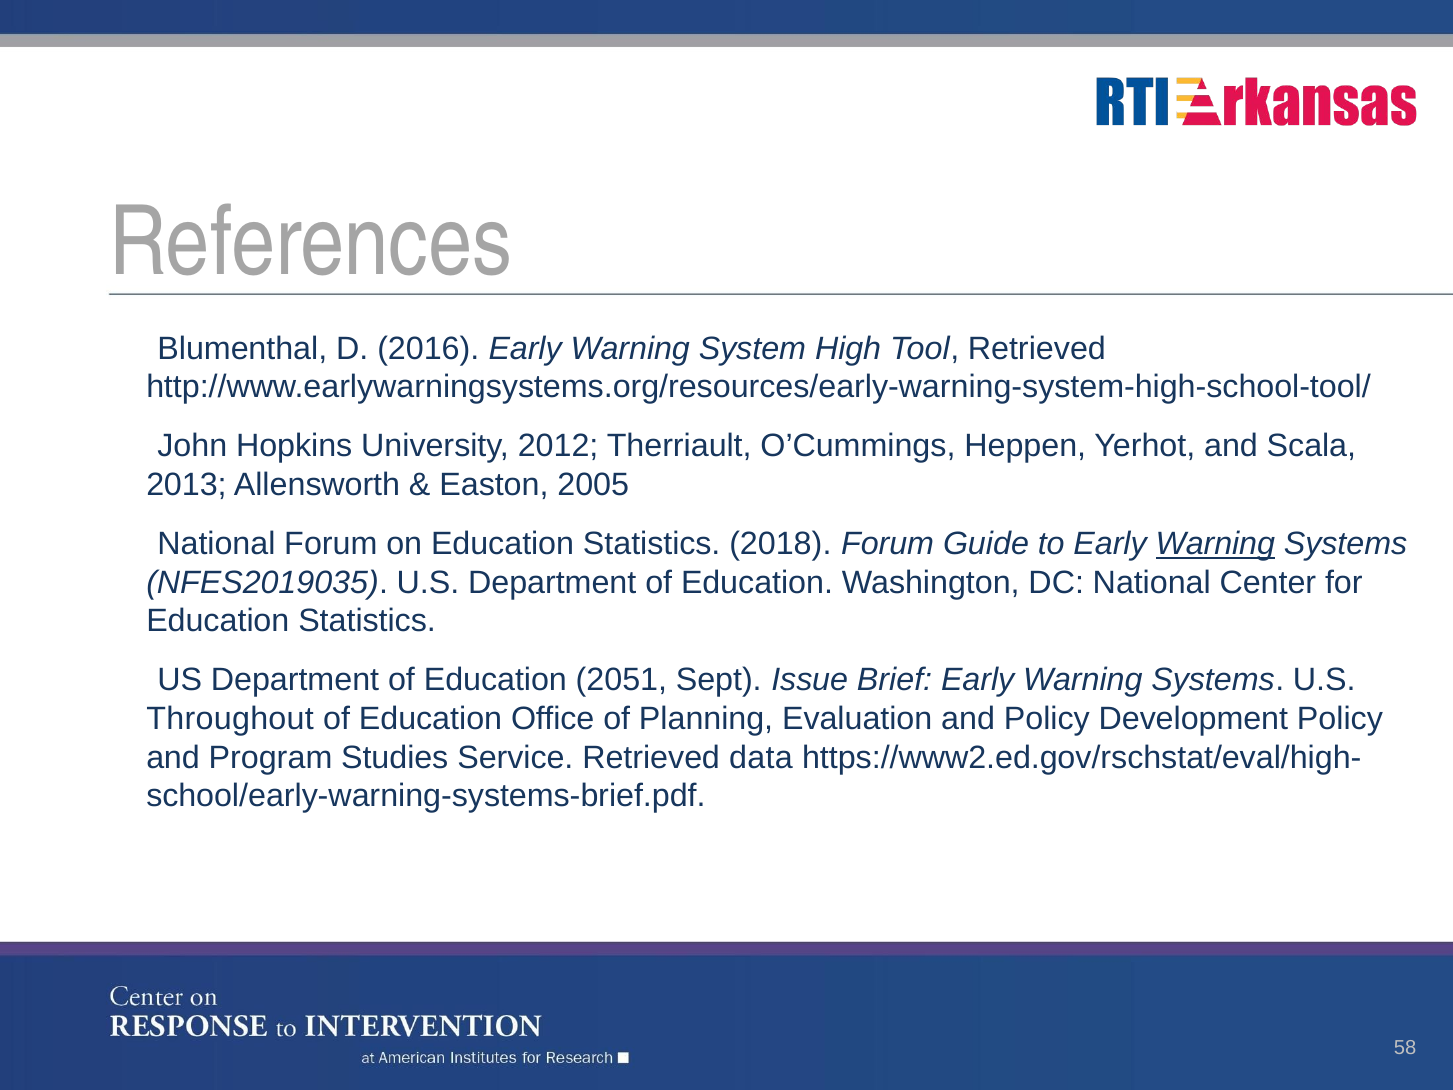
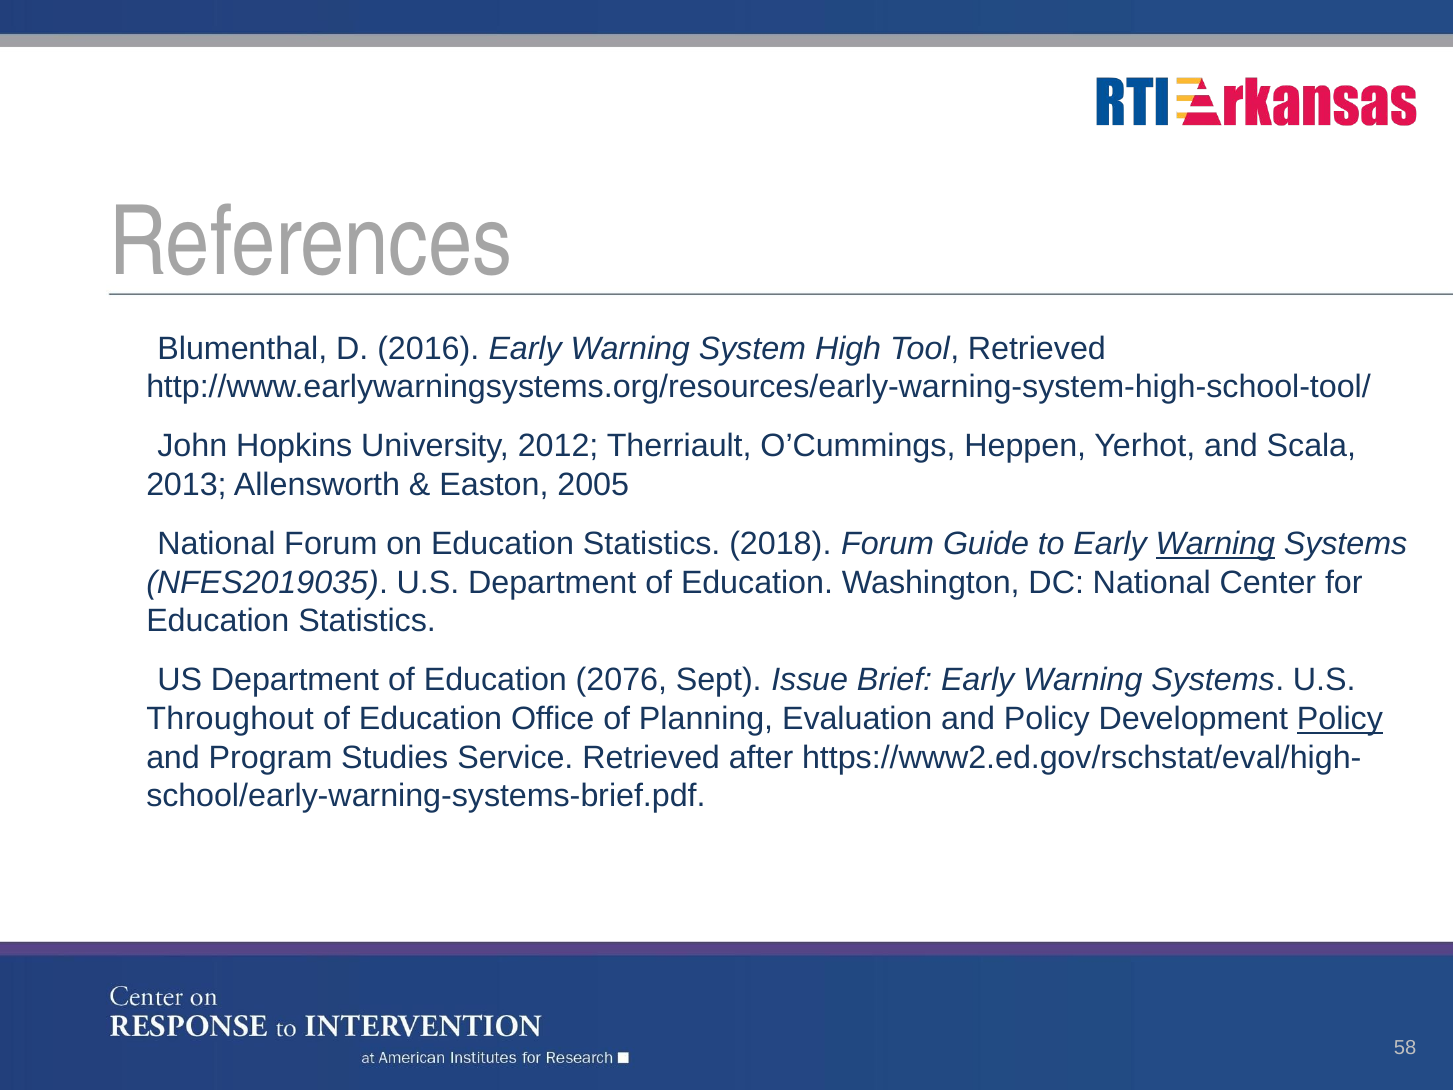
2051: 2051 -> 2076
Policy at (1340, 719) underline: none -> present
data: data -> after
